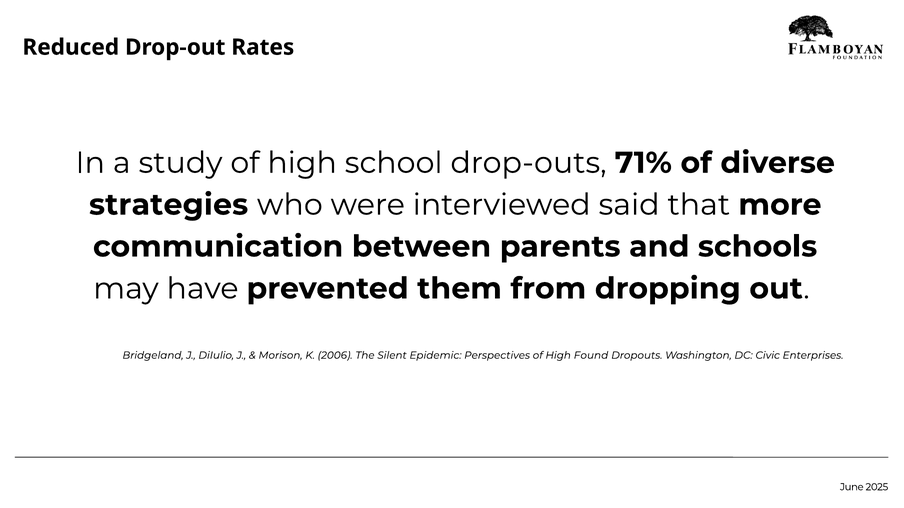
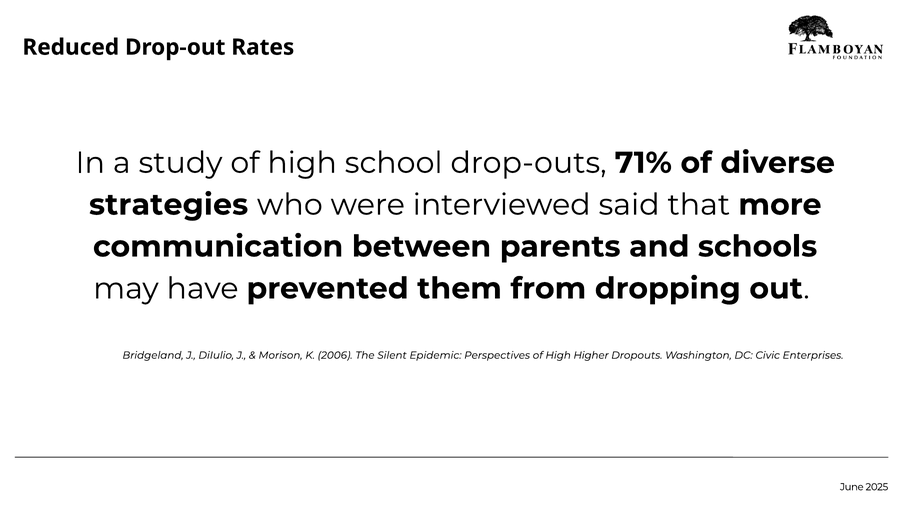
Found: Found -> Higher
